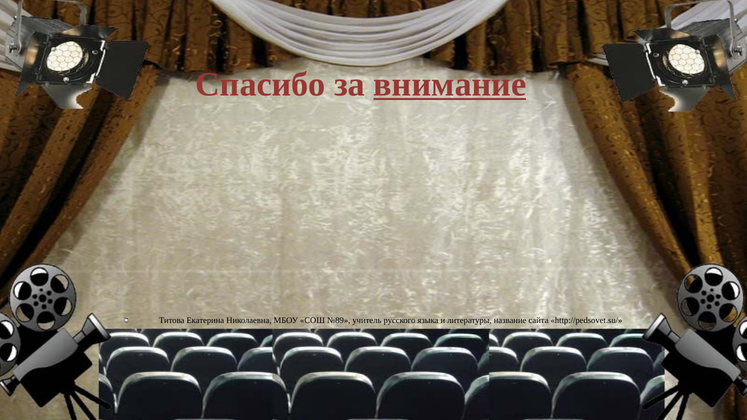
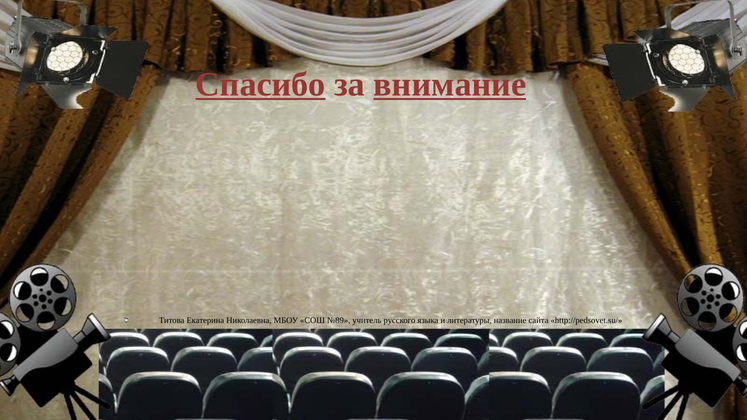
Спасибо underline: none -> present
